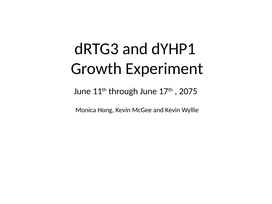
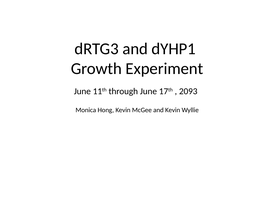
2075: 2075 -> 2093
